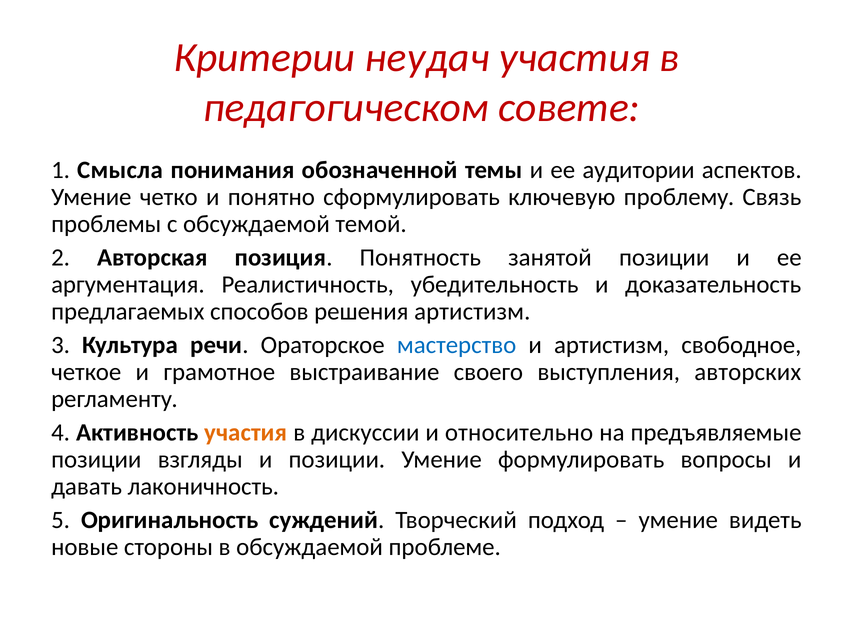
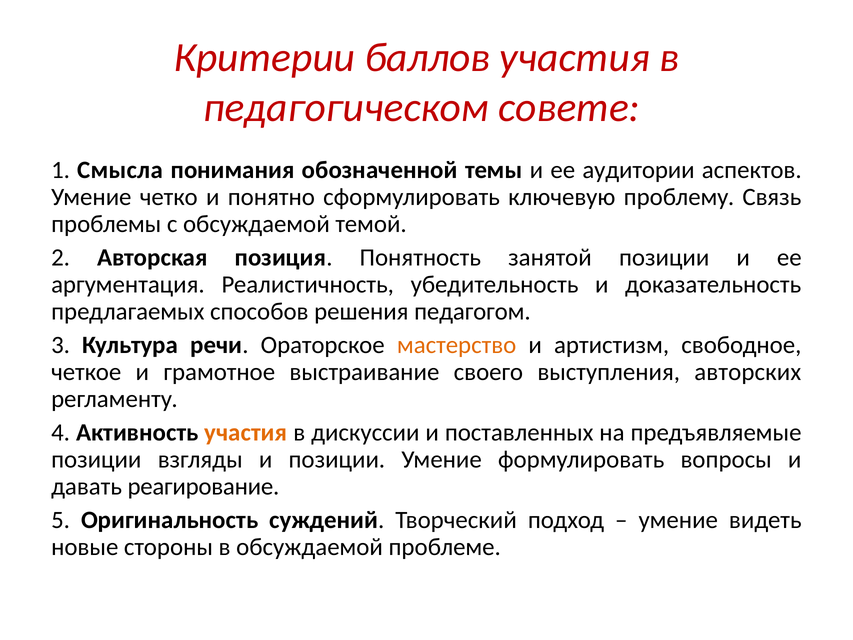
неудач: неудач -> баллов
решения артистизм: артистизм -> педагогом
мастерство colour: blue -> orange
относительно: относительно -> поставленных
лаконичность: лаконичность -> реагирование
